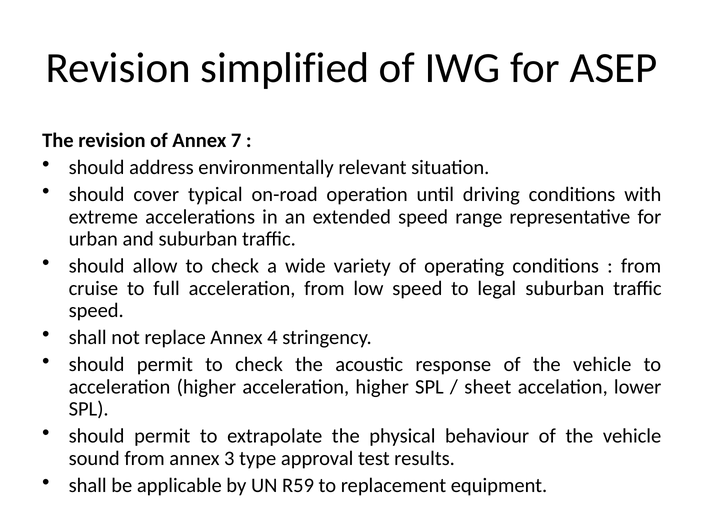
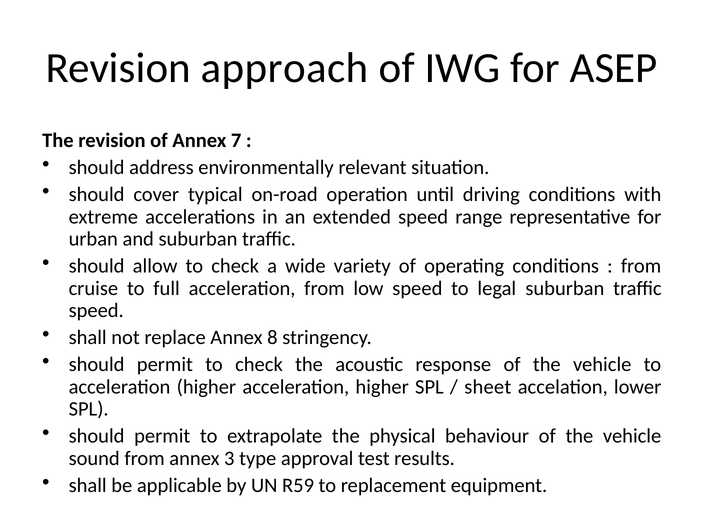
simplified: simplified -> approach
4: 4 -> 8
